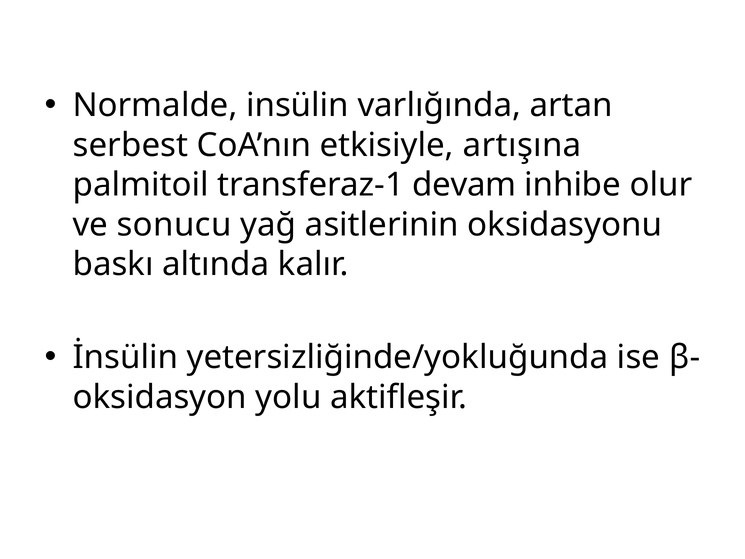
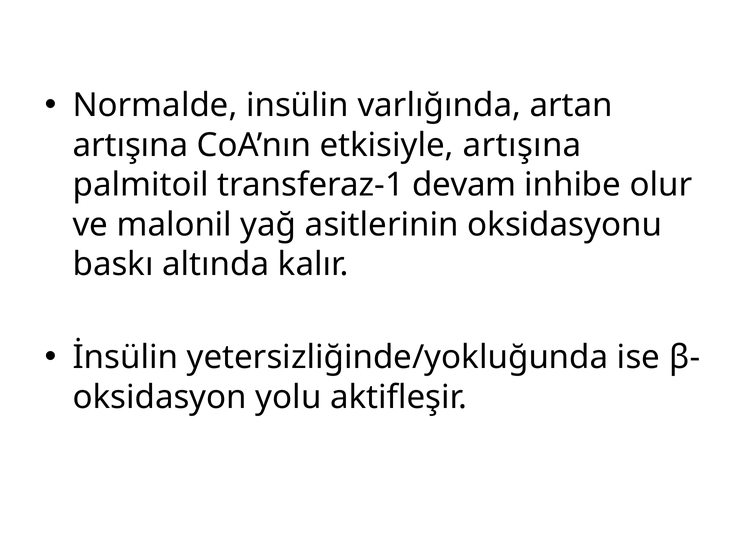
serbest at (130, 145): serbest -> artışına
sonucu: sonucu -> malonil
